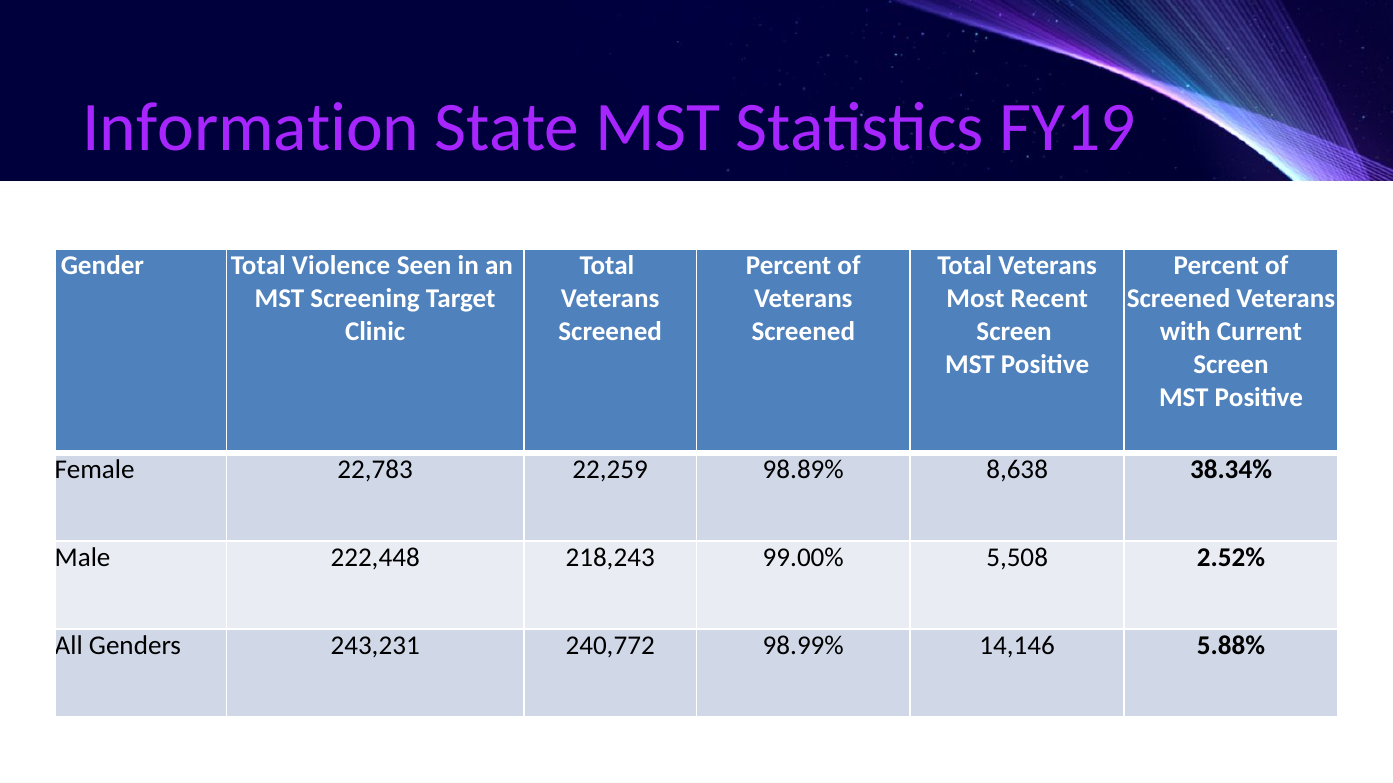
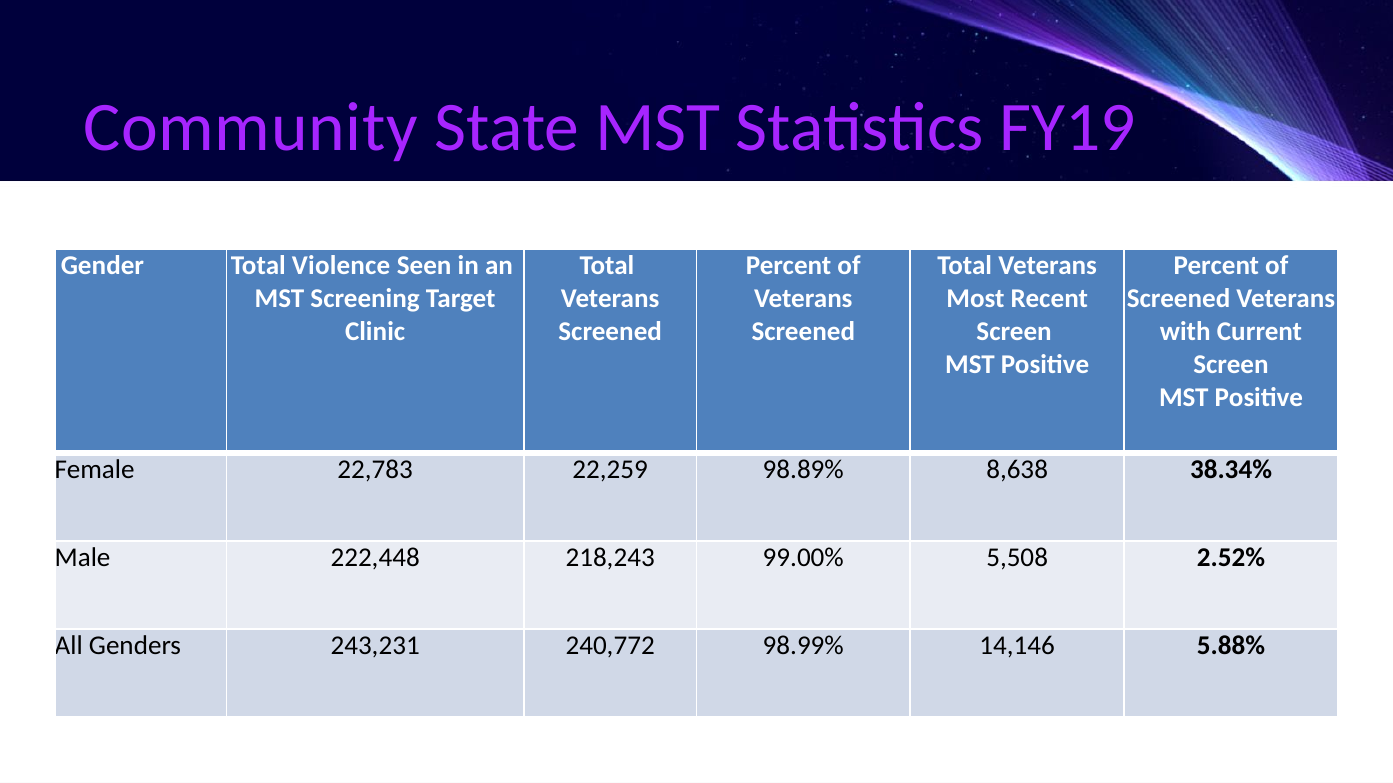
Information: Information -> Community
